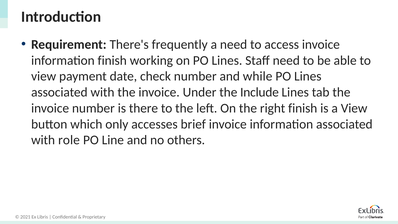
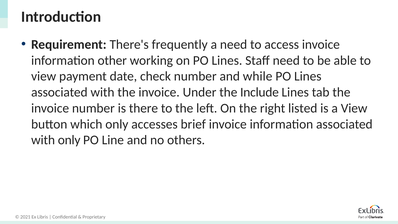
information finish: finish -> other
right finish: finish -> listed
with role: role -> only
